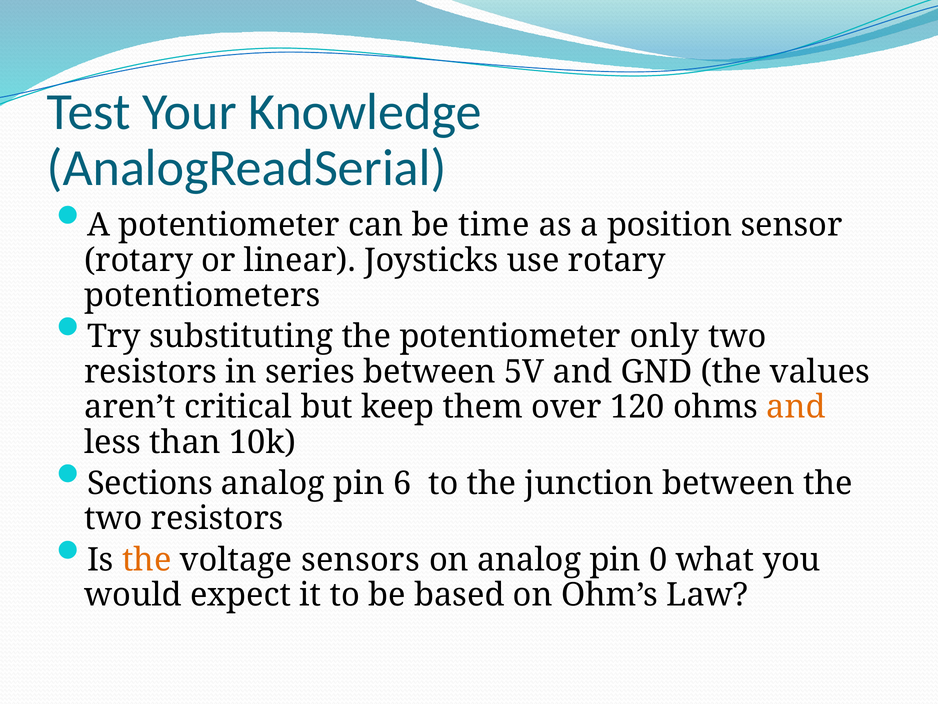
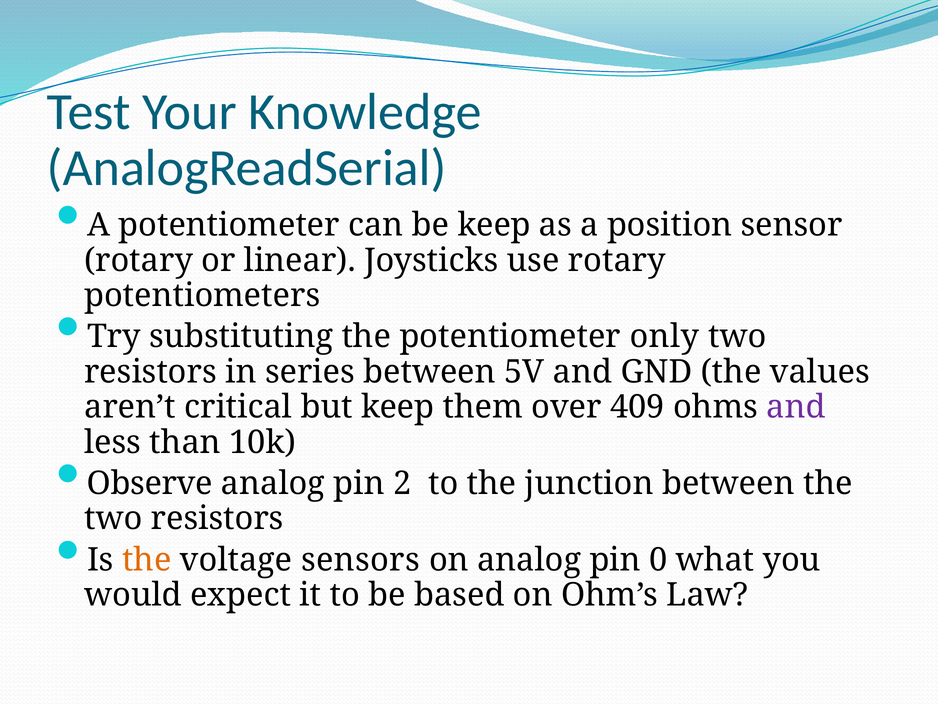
be time: time -> keep
120: 120 -> 409
and at (796, 407) colour: orange -> purple
Sections: Sections -> Observe
6: 6 -> 2
